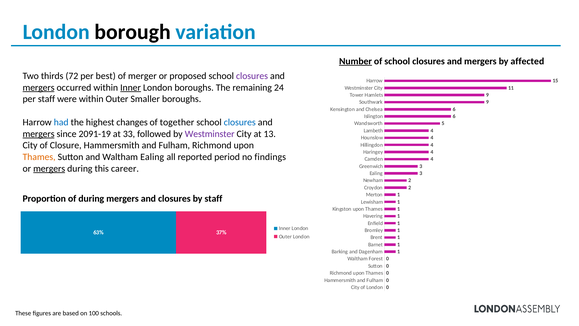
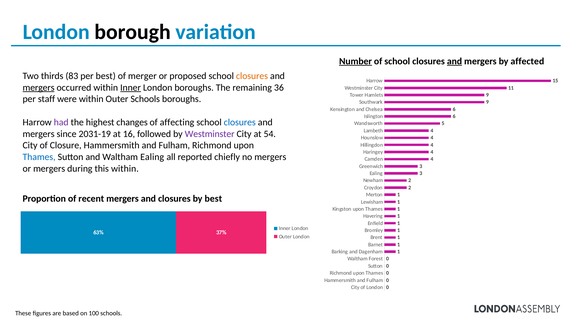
and at (454, 61) underline: none -> present
72: 72 -> 83
closures at (252, 76) colour: purple -> orange
24: 24 -> 36
Outer Smaller: Smaller -> Schools
had colour: blue -> purple
together: together -> affecting
mergers at (39, 134) underline: present -> none
2091-19: 2091-19 -> 2031-19
33: 33 -> 16
13: 13 -> 54
Thames at (39, 157) colour: orange -> blue
period: period -> chiefly
no findings: findings -> mergers
mergers at (49, 168) underline: present -> none
this career: career -> within
of during: during -> recent
by staff: staff -> best
